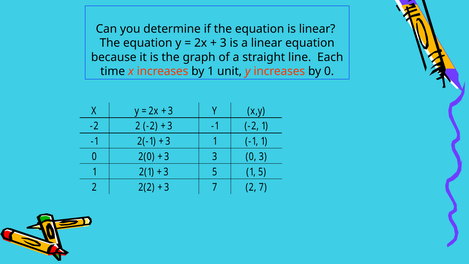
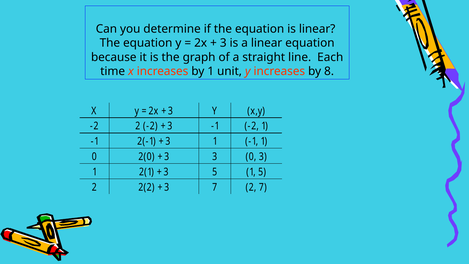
by 0: 0 -> 8
